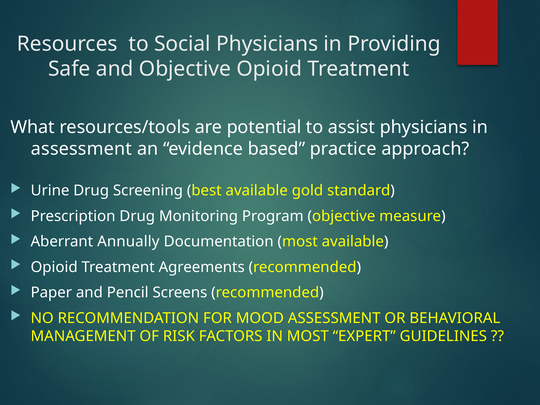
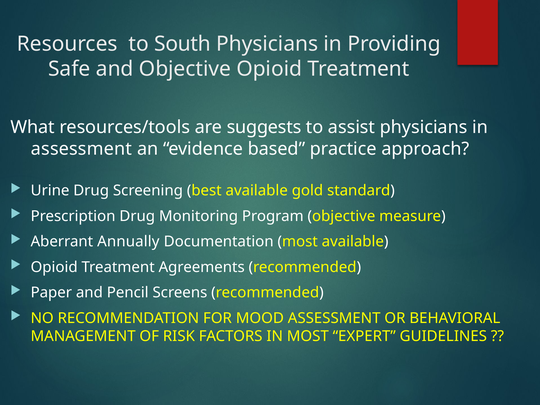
Social: Social -> South
potential: potential -> suggests
